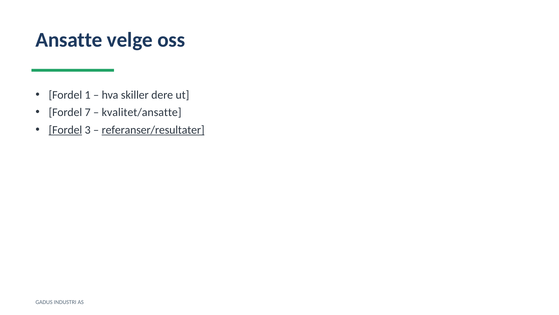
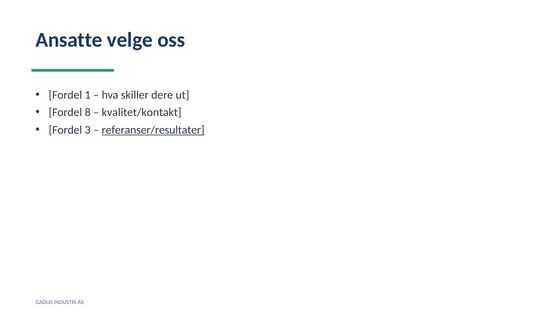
7: 7 -> 8
kvalitet/ansatte: kvalitet/ansatte -> kvalitet/kontakt
Fordel at (65, 130) underline: present -> none
